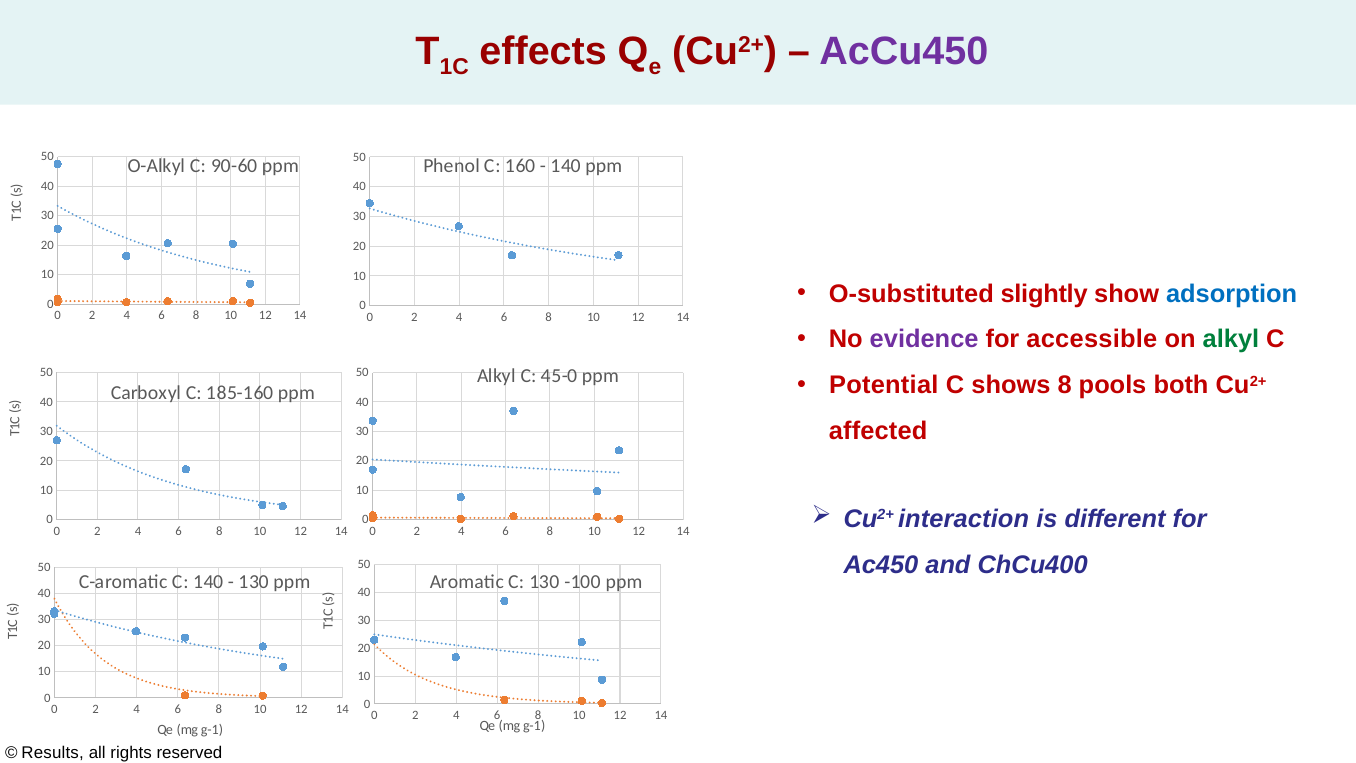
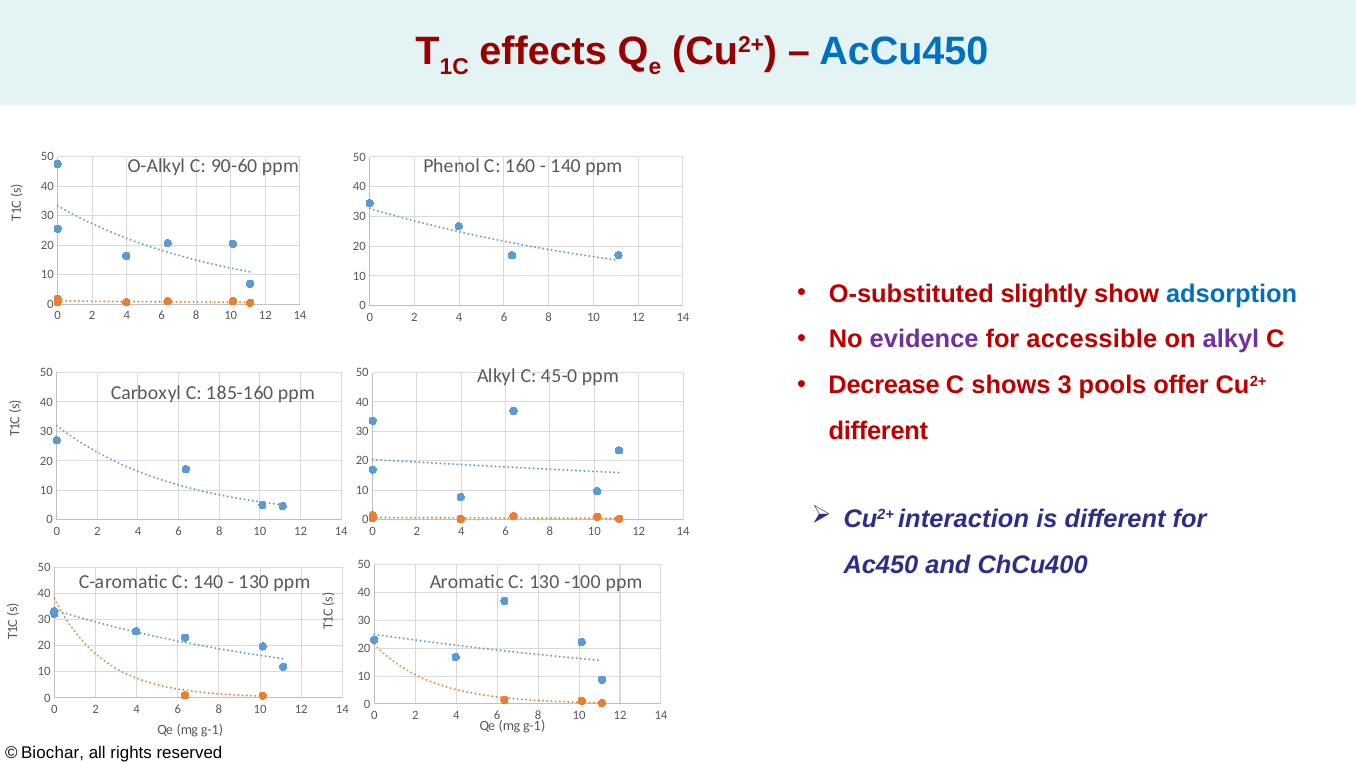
AcCu450 colour: purple -> blue
alkyl at (1231, 339) colour: green -> purple
Potential: Potential -> Decrease
shows 8: 8 -> 3
both: both -> offer
affected at (878, 431): affected -> different
Results: Results -> Biochar
